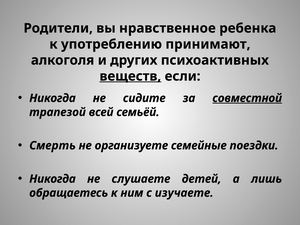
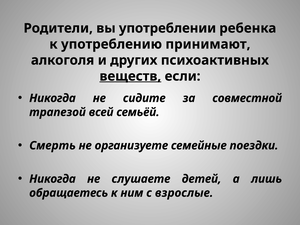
нравственное: нравственное -> употреблении
совместной underline: present -> none
изучаете: изучаете -> взрослые
